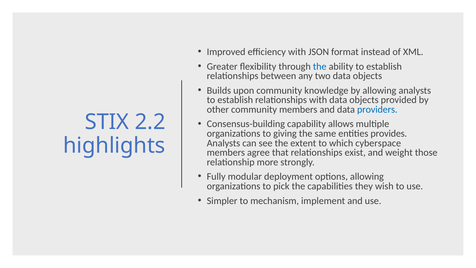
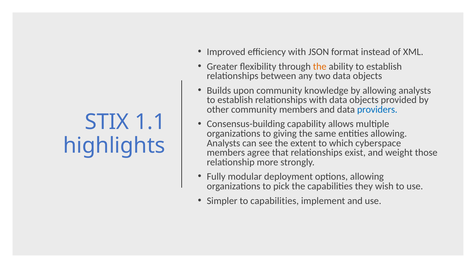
the at (320, 66) colour: blue -> orange
2.2: 2.2 -> 1.1
entities provides: provides -> allowing
to mechanism: mechanism -> capabilities
